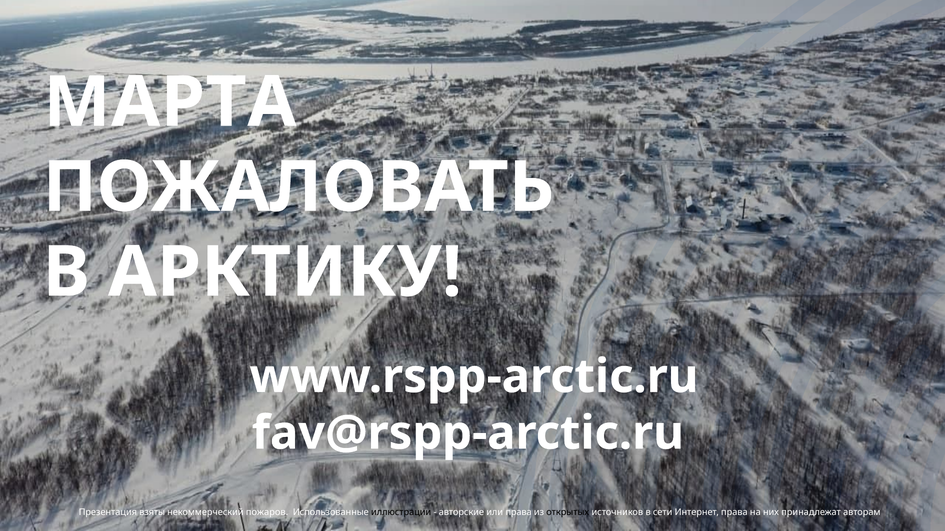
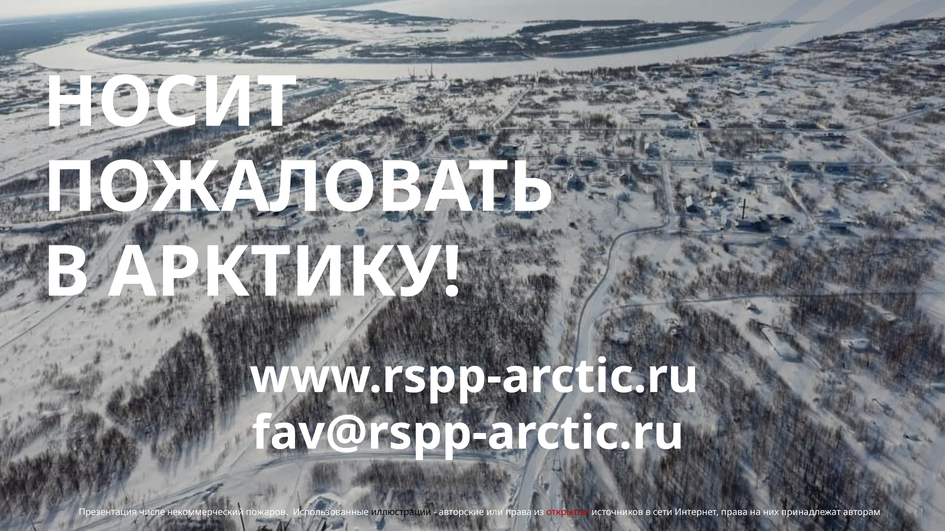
МАРТА: МАРТА -> НОСИТ
взяты: взяты -> числе
открытых colour: black -> red
